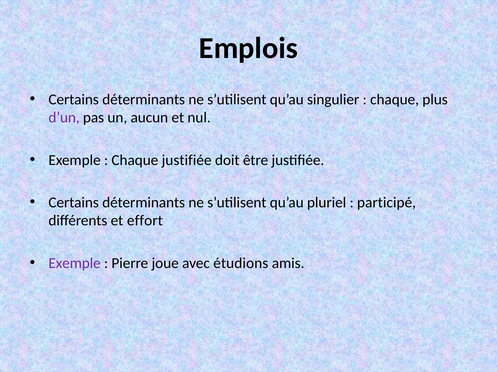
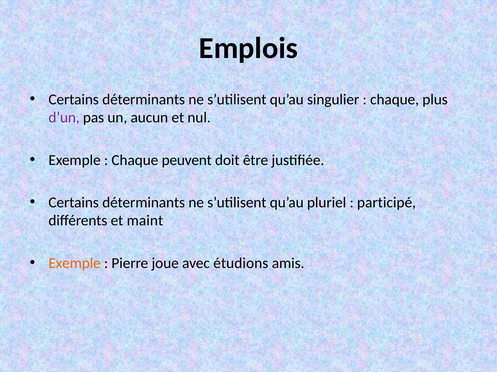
Chaque justifiée: justifiée -> peuvent
effort: effort -> maint
Exemple at (75, 264) colour: purple -> orange
